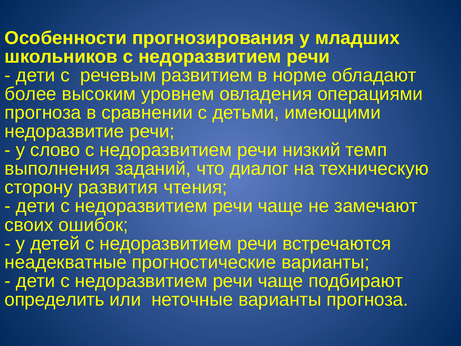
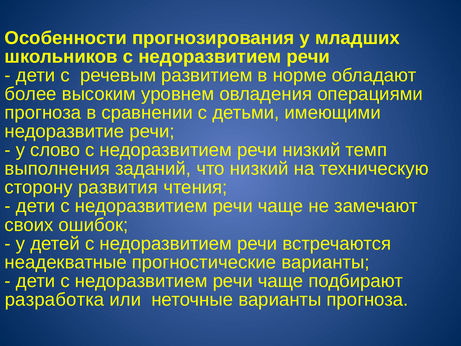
что диалог: диалог -> низкий
определить: определить -> разработка
